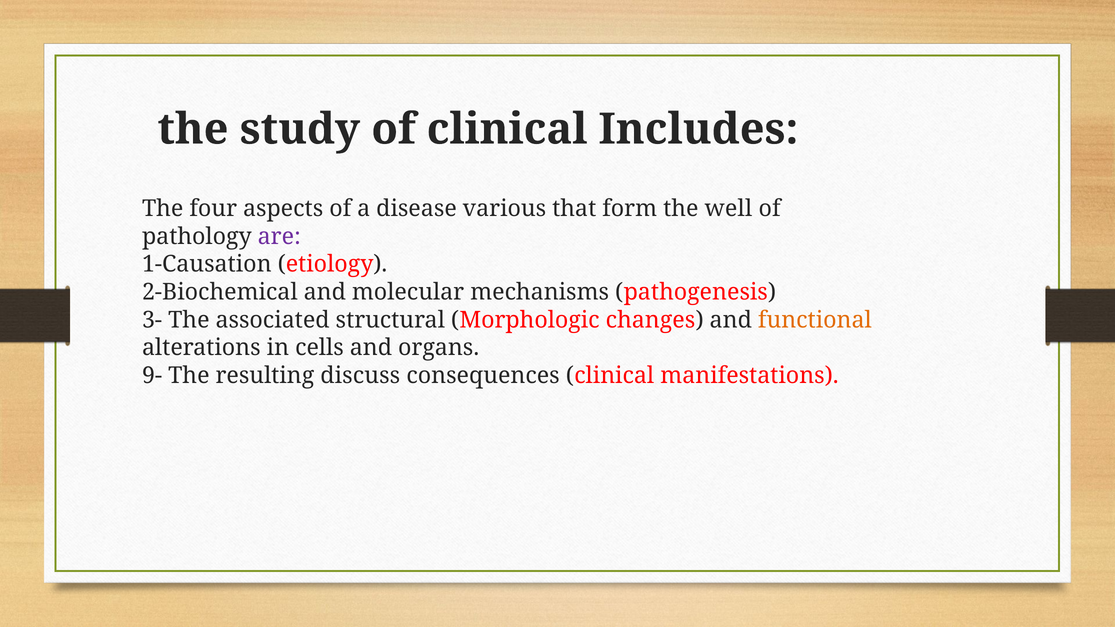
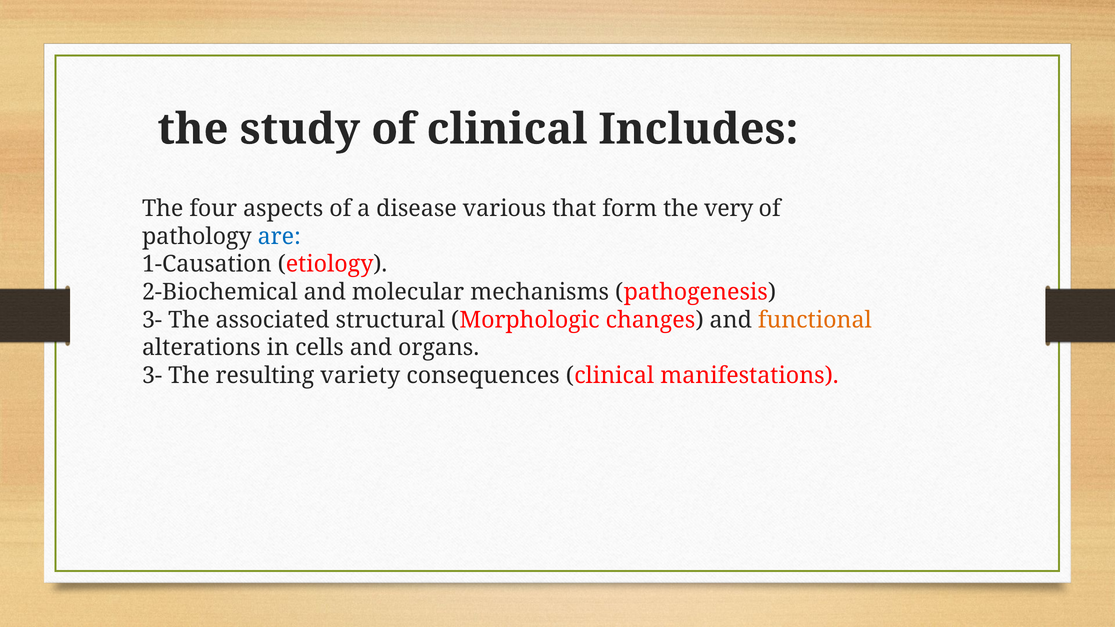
well: well -> very
are colour: purple -> blue
9- at (152, 376): 9- -> 3-
discuss: discuss -> variety
